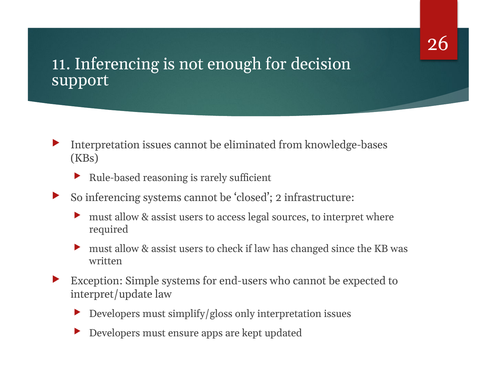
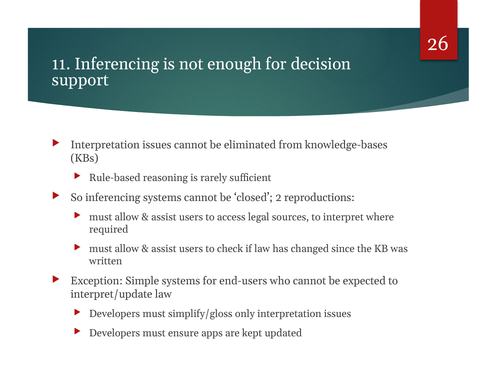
infrastructure: infrastructure -> reproductions
